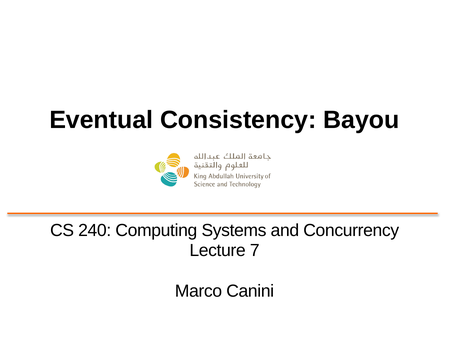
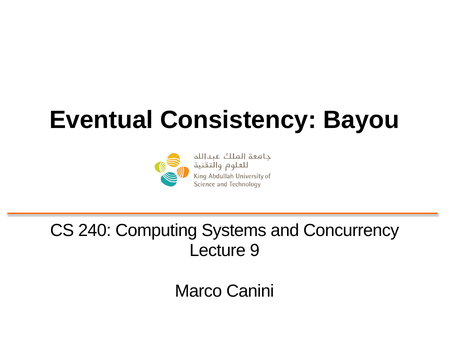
7: 7 -> 9
